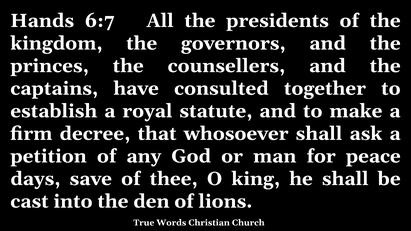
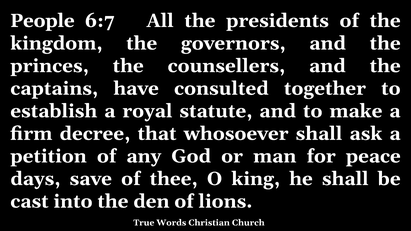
Hands: Hands -> People
